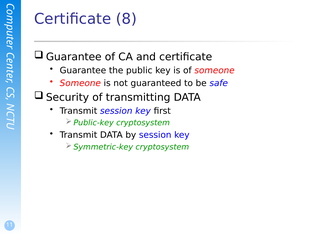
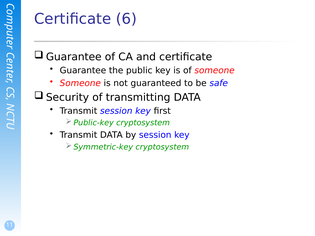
8: 8 -> 6
